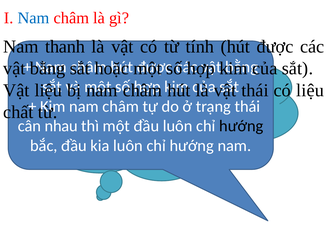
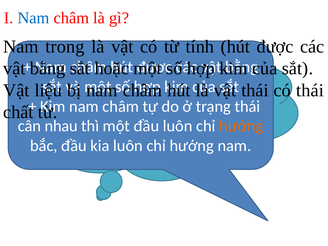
thanh: thanh -> trong
có liệu: liệu -> thái
hướng at (241, 126) colour: black -> orange
